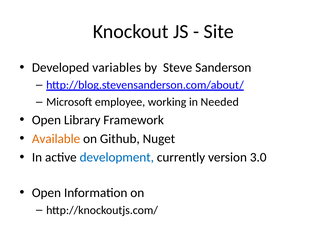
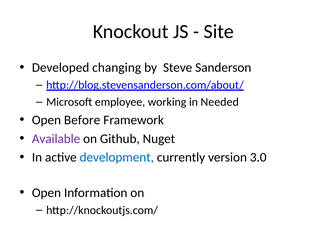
variables: variables -> changing
Library: Library -> Before
Available colour: orange -> purple
